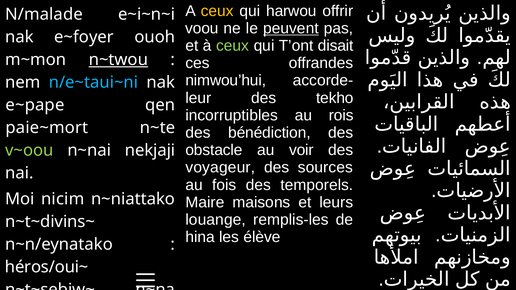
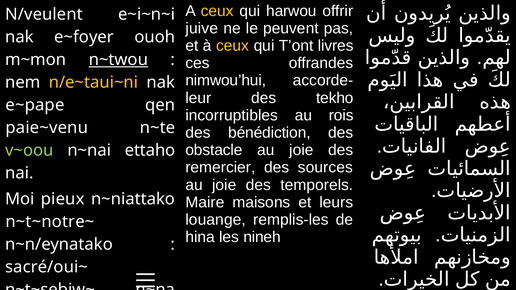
N/malade: N/malade -> N/veulent
voou: voou -> juive
peuvent underline: present -> none
ceux at (233, 46) colour: light green -> yellow
disait: disait -> livres
n/e~taui~ni colour: light blue -> yellow
paie~mort: paie~mort -> paie~venu
voir at (301, 150): voir -> joie
nekjaji: nekjaji -> ettaho
voyageur: voyageur -> remercier
fois at (224, 185): fois -> joie
nicim: nicim -> pieux
n~t~divins~: n~t~divins~ -> n~t~notre~
élève: élève -> nineh
héros/oui~: héros/oui~ -> sacré/oui~
